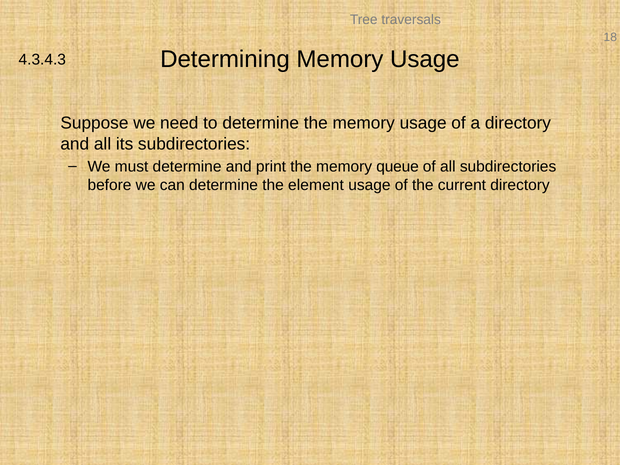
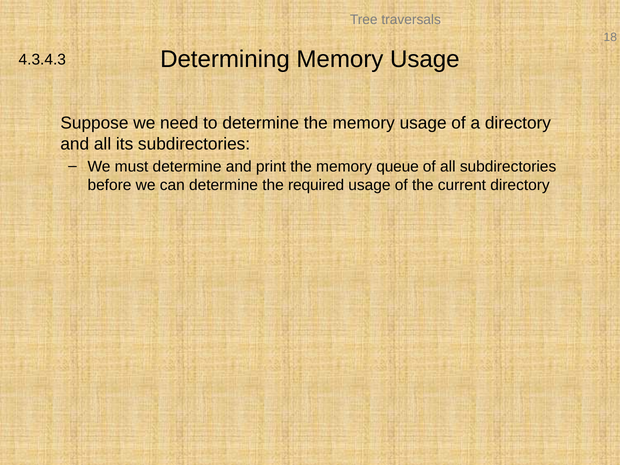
element: element -> required
